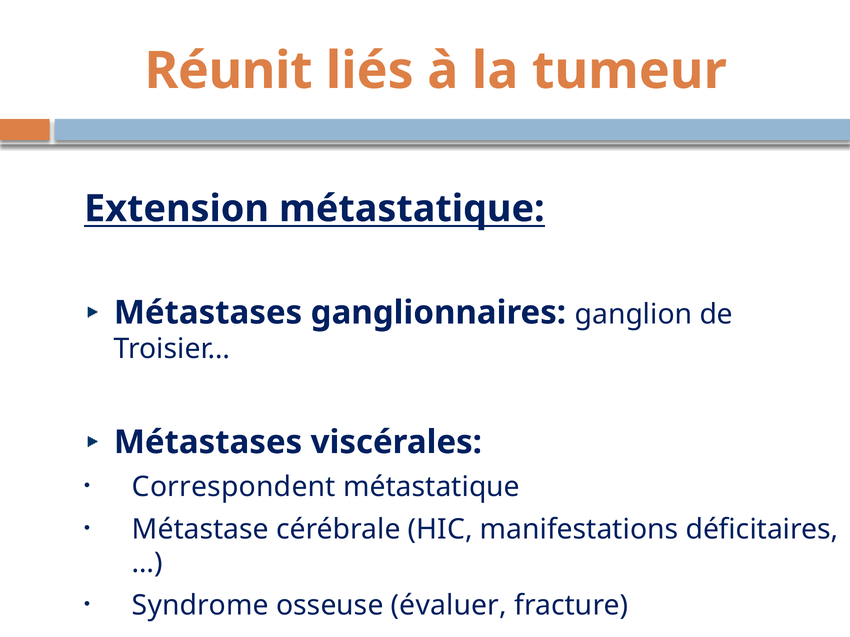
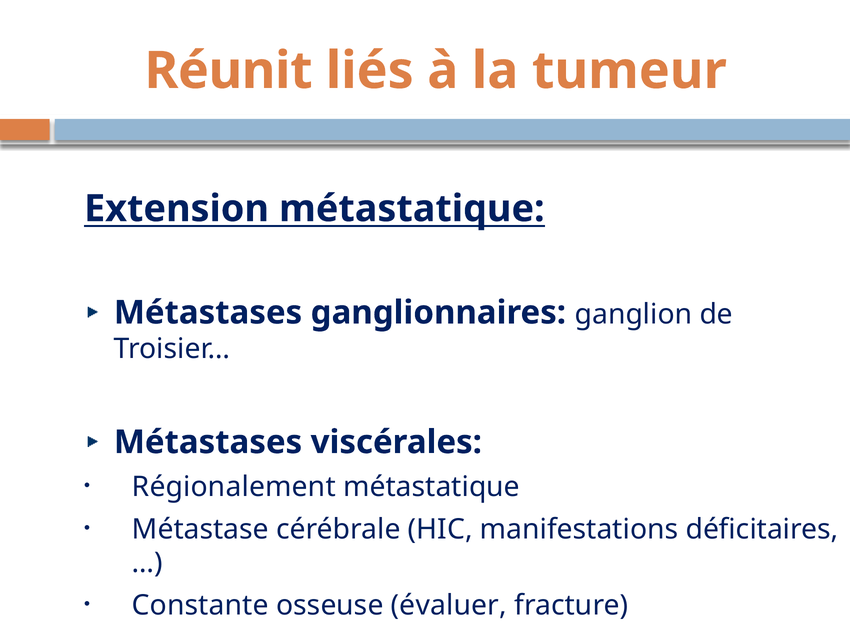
Correspondent: Correspondent -> Régionalement
Syndrome: Syndrome -> Constante
